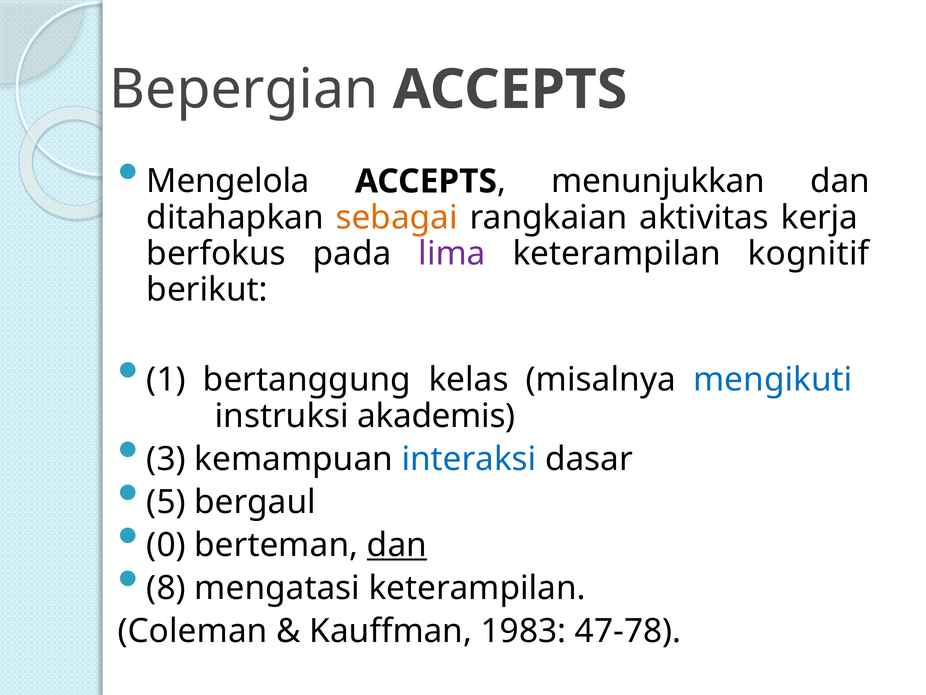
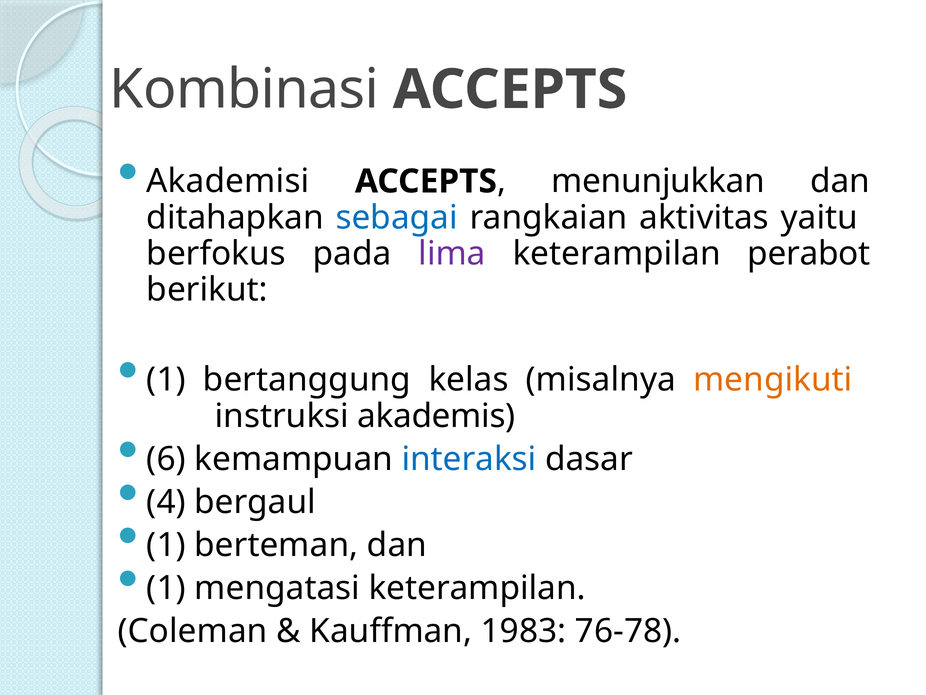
Bepergian: Bepergian -> Kombinasi
Mengelola: Mengelola -> Akademisi
sebagai colour: orange -> blue
kerja: kerja -> yaitu
kognitif: kognitif -> perabot
mengikuti colour: blue -> orange
3: 3 -> 6
5: 5 -> 4
0 at (166, 545): 0 -> 1
dan at (397, 545) underline: present -> none
8 at (166, 588): 8 -> 1
47-78: 47-78 -> 76-78
